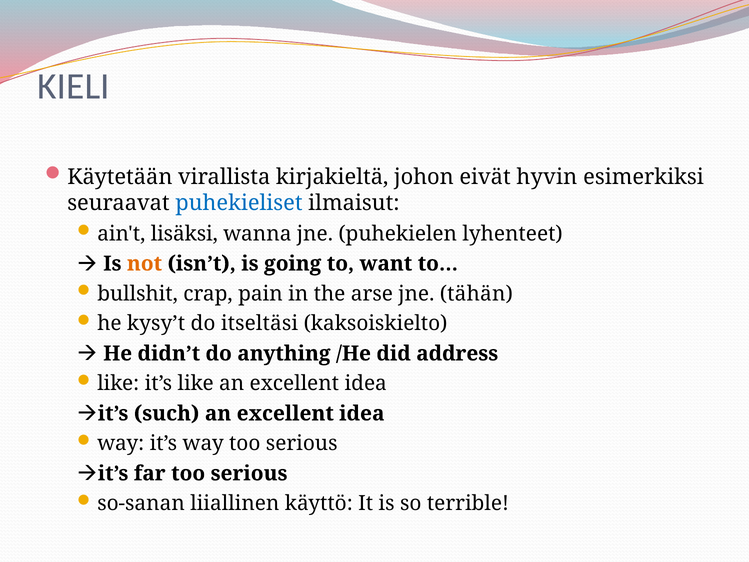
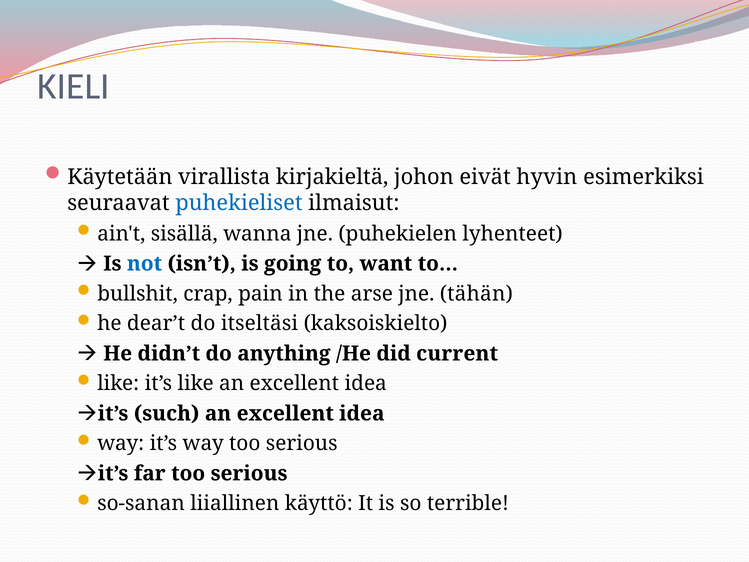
lisäksi: lisäksi -> sisällä
not colour: orange -> blue
kysy’t: kysy’t -> dear’t
address: address -> current
